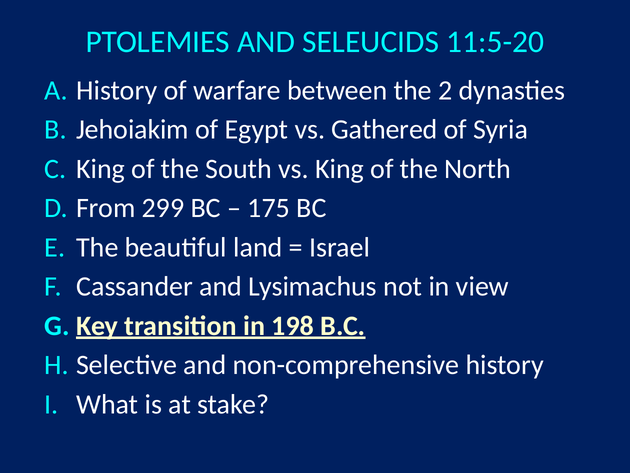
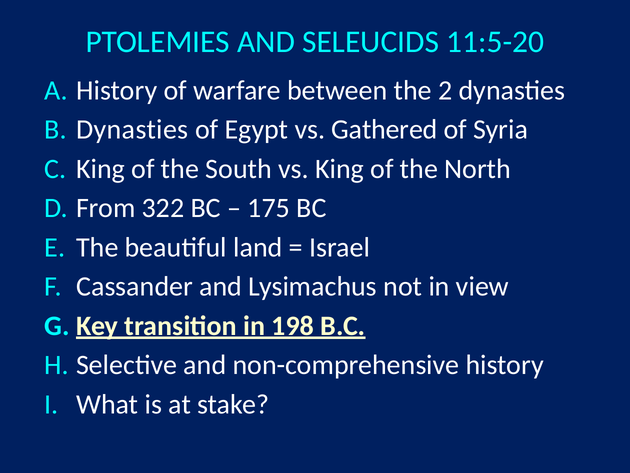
Jehoiakim at (133, 129): Jehoiakim -> Dynasties
299: 299 -> 322
